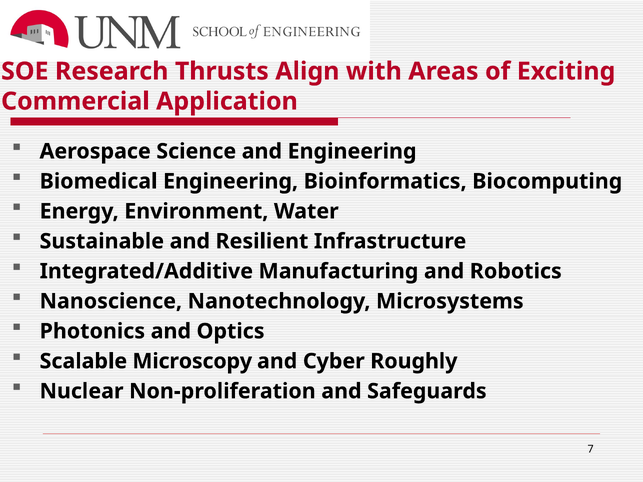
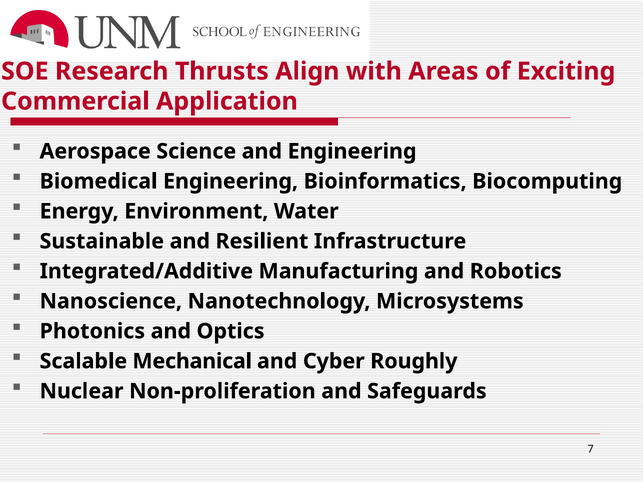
Microscopy: Microscopy -> Mechanical
